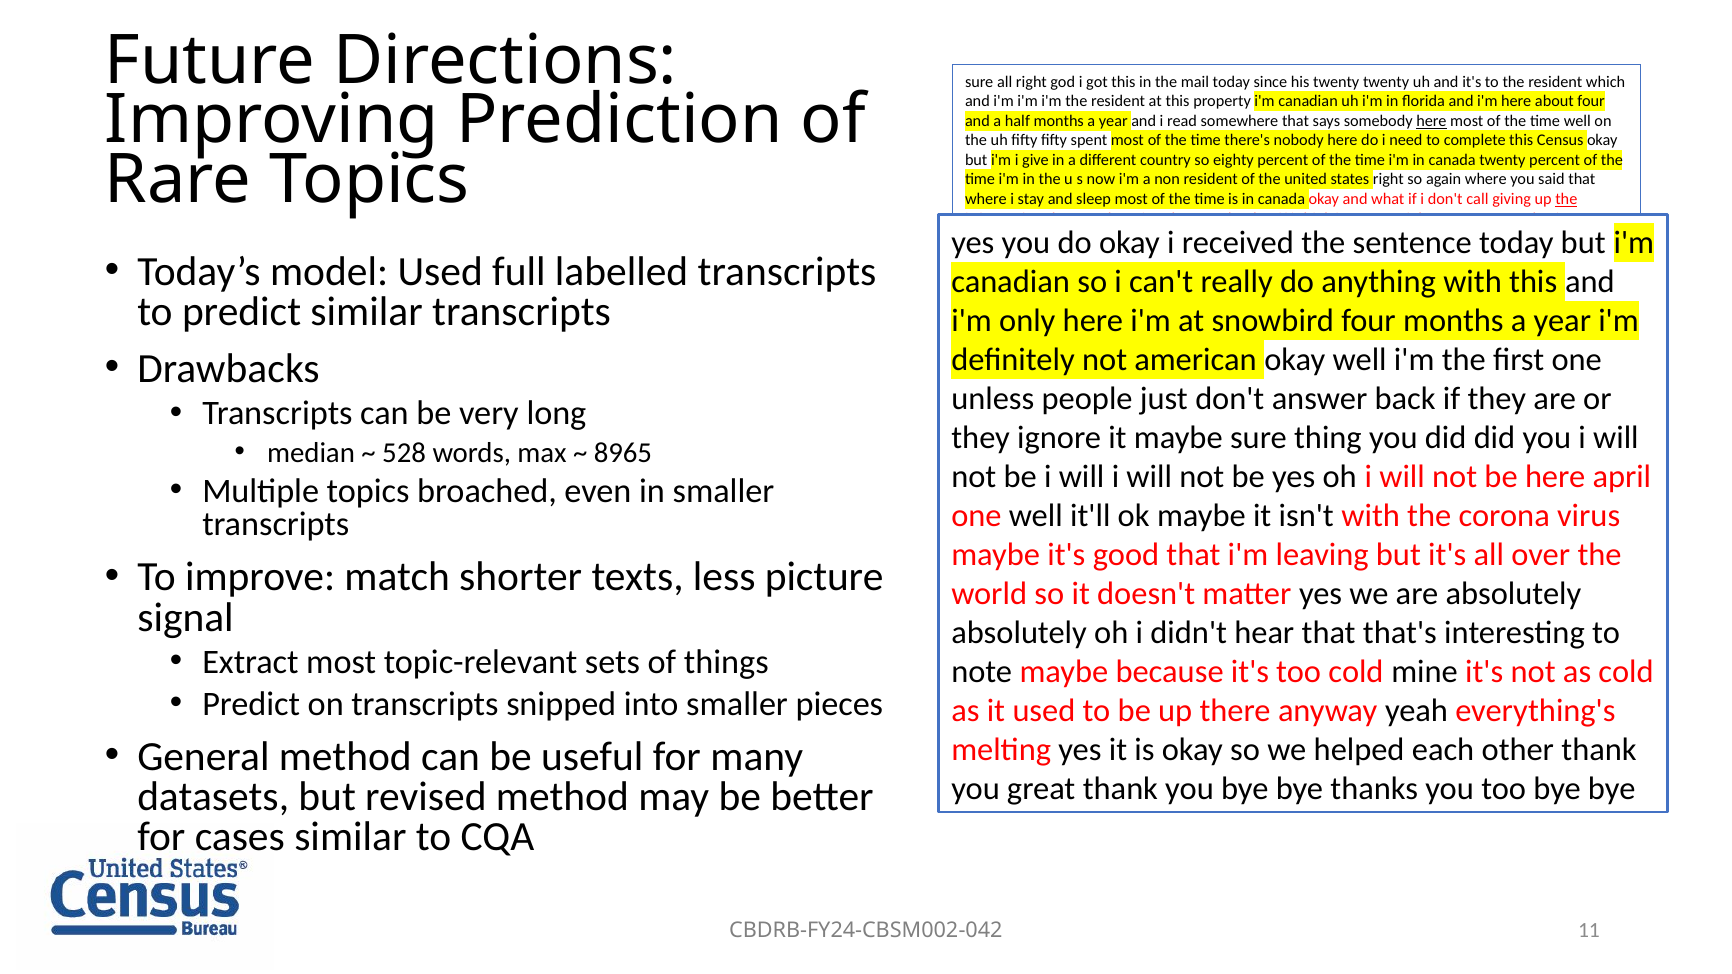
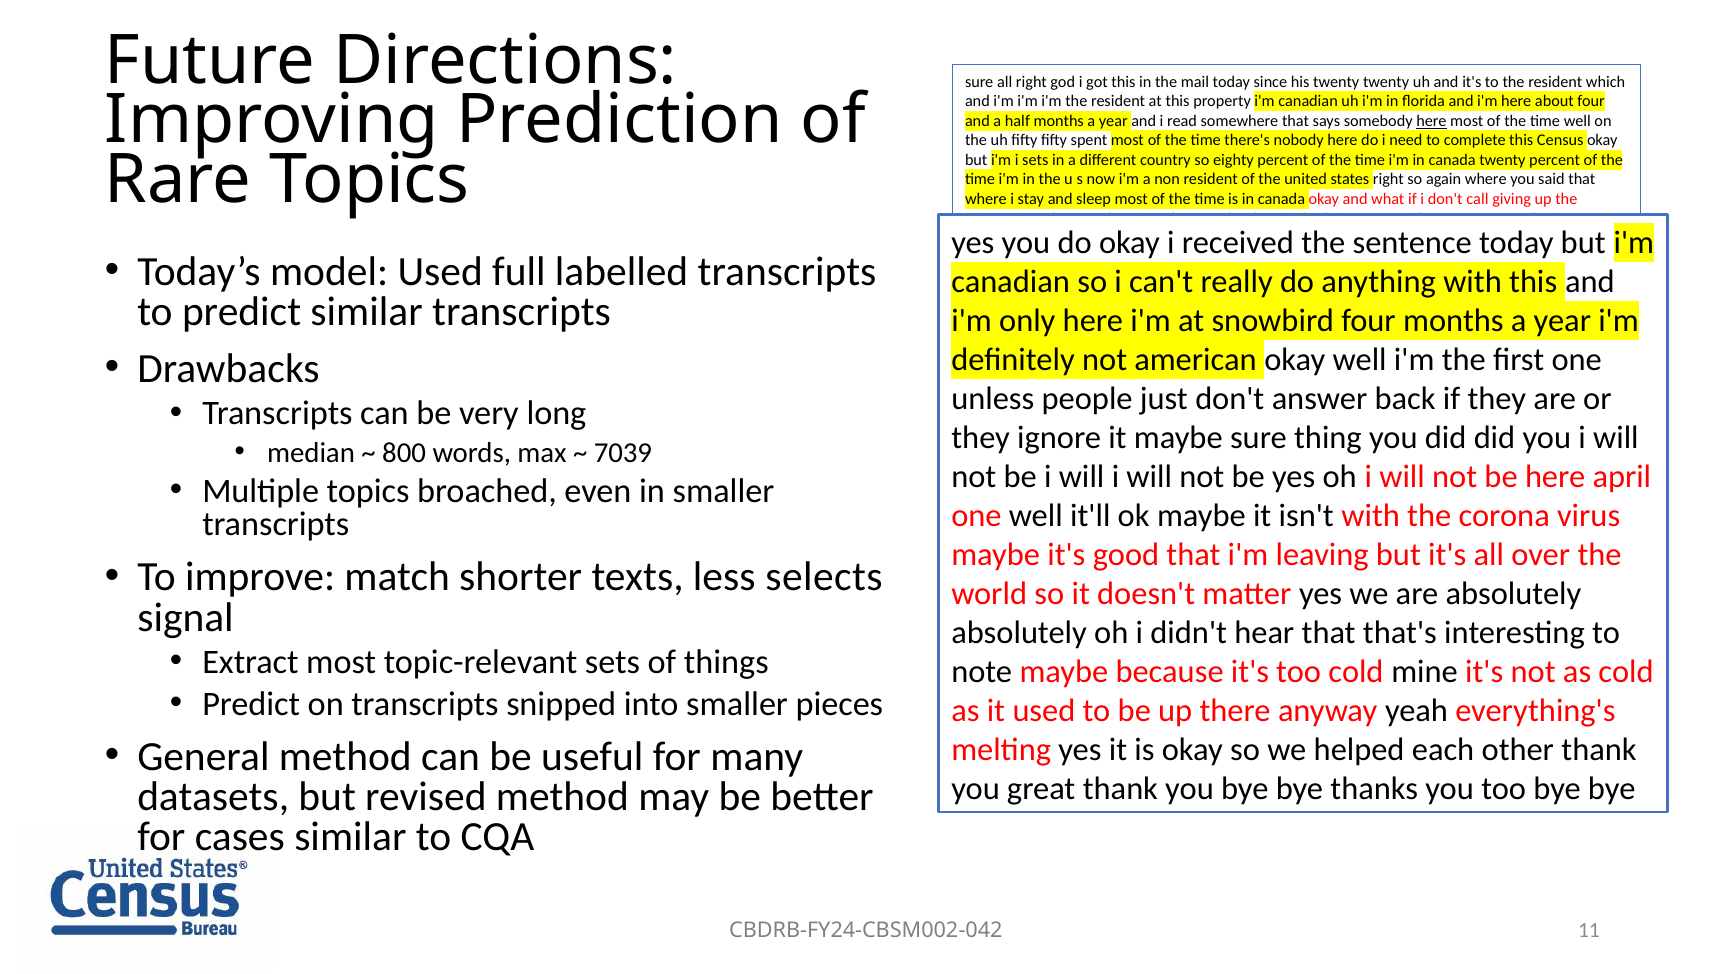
i give: give -> sets
the at (1566, 199) underline: present -> none
528: 528 -> 800
8965: 8965 -> 7039
picture: picture -> selects
